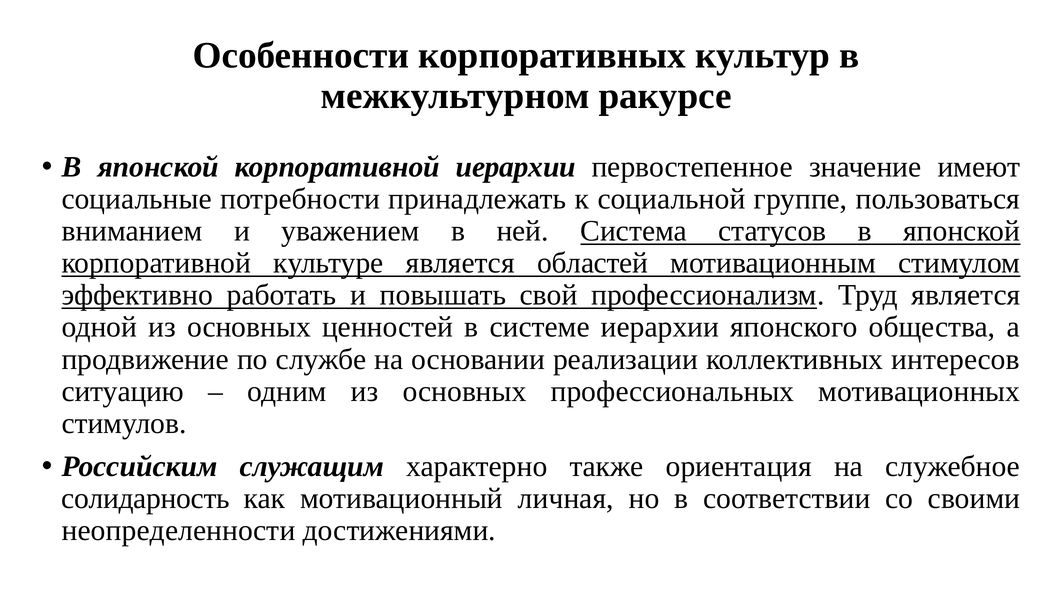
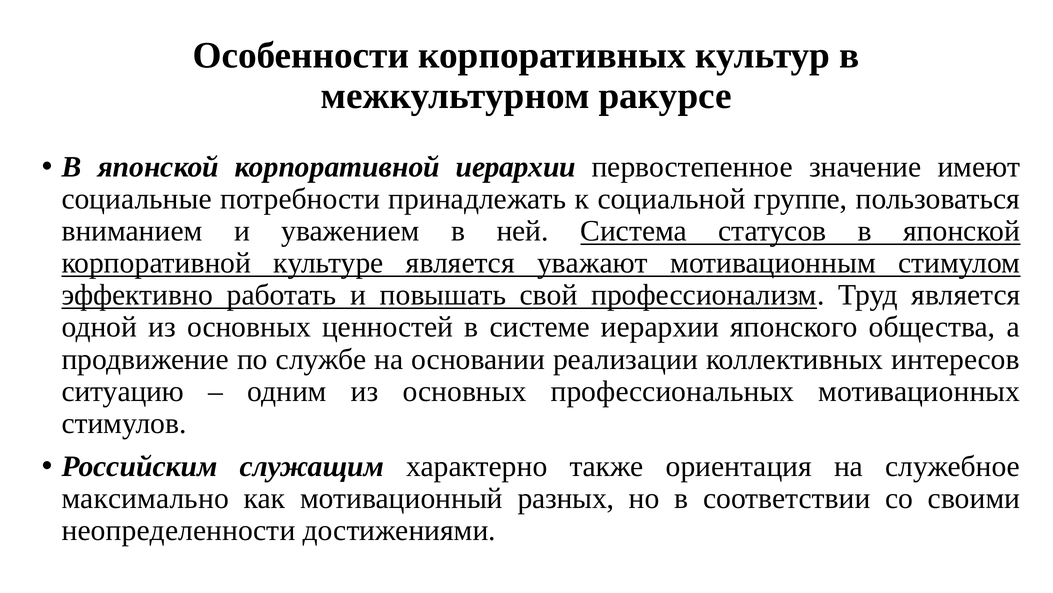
областей: областей -> уважают
солидарность: солидарность -> максимально
личная: личная -> разных
